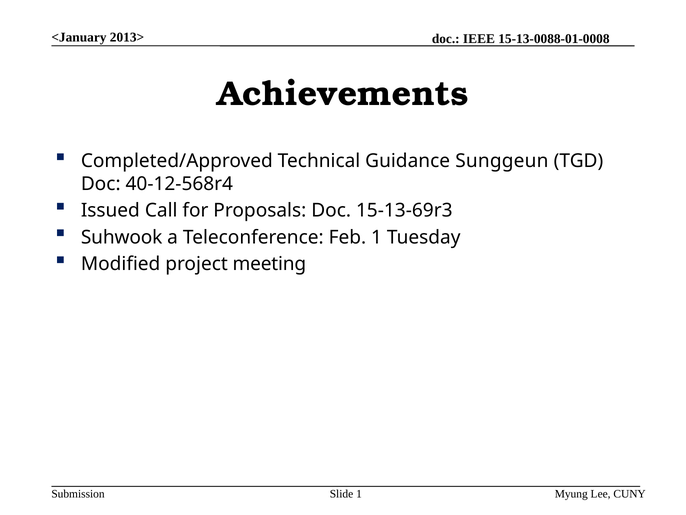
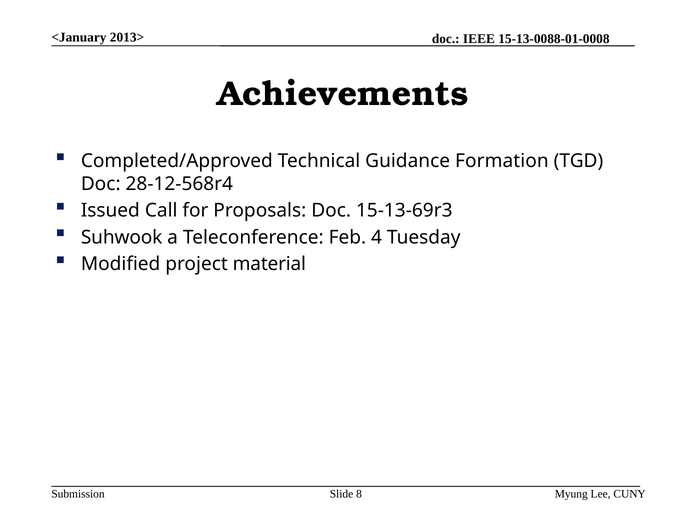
Sunggeun: Sunggeun -> Formation
40-12-568r4: 40-12-568r4 -> 28-12-568r4
Feb 1: 1 -> 4
meeting: meeting -> material
Slide 1: 1 -> 8
